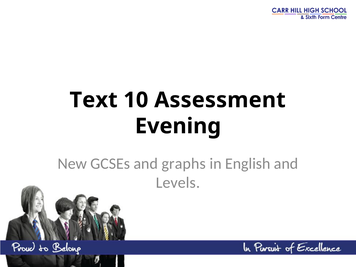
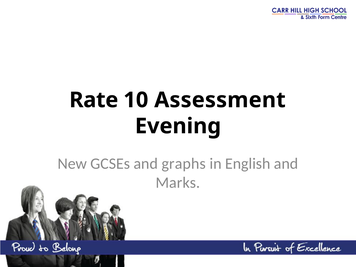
Text: Text -> Rate
Levels: Levels -> Marks
